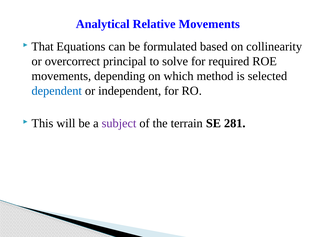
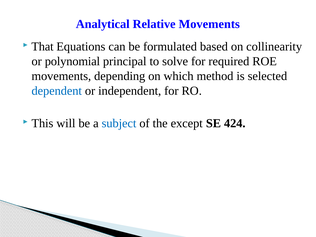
overcorrect: overcorrect -> polynomial
subject colour: purple -> blue
terrain: terrain -> except
281: 281 -> 424
